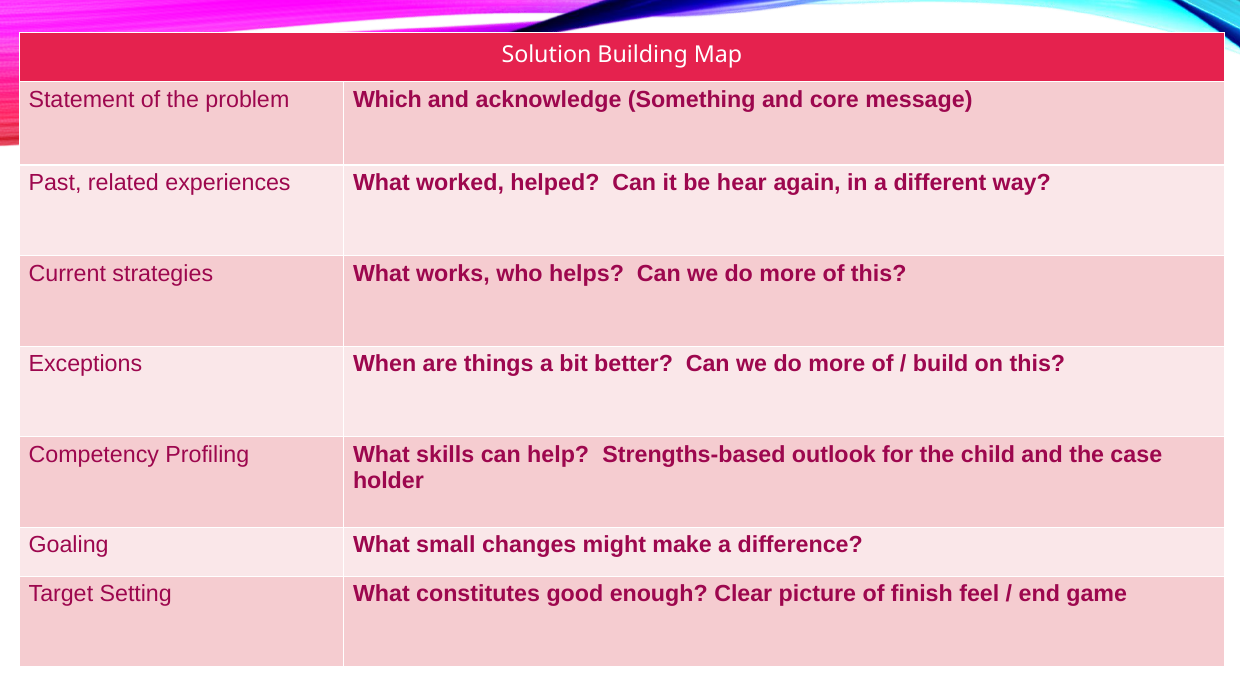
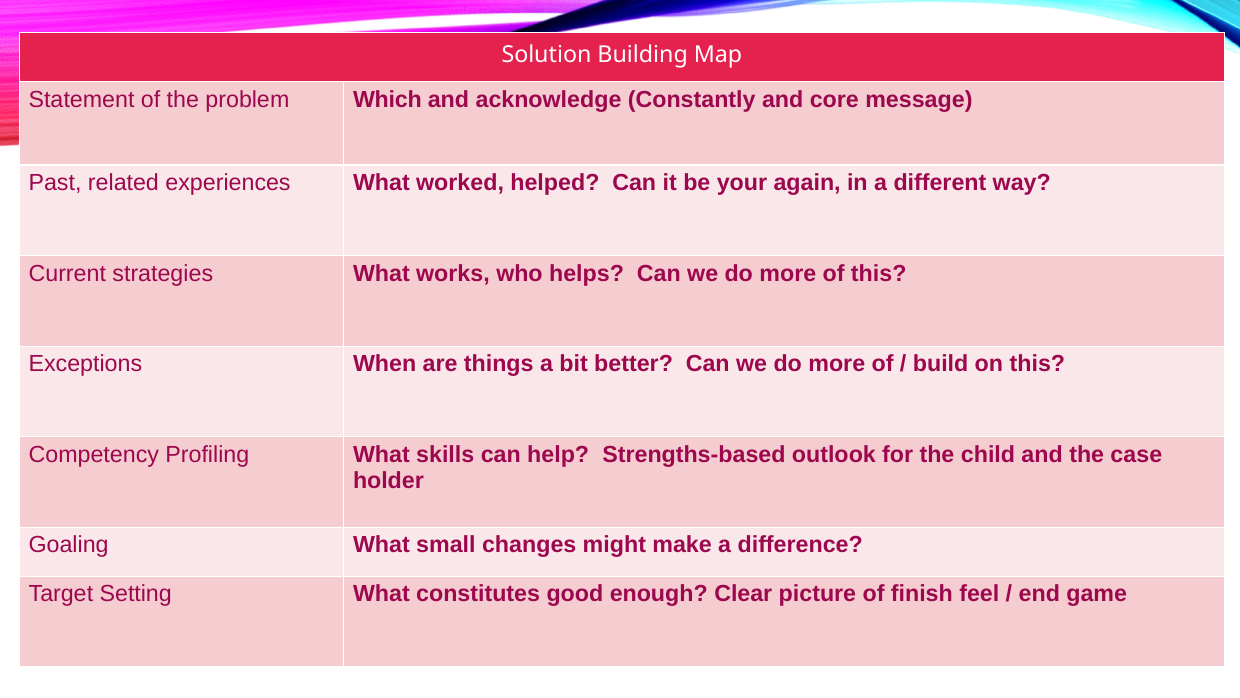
Something: Something -> Constantly
hear: hear -> your
